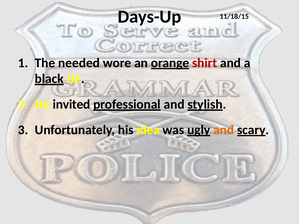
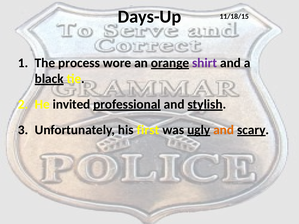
needed: needed -> process
shirt colour: red -> purple
idea: idea -> first
